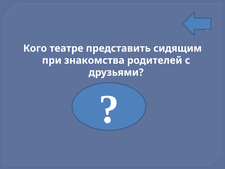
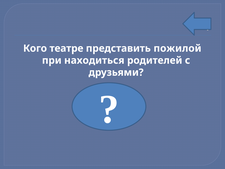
сидящим: сидящим -> пожилой
знакомства: знакомства -> находиться
